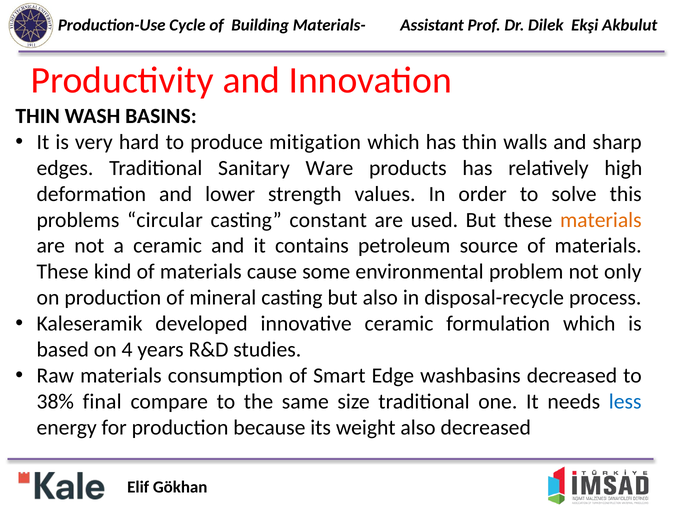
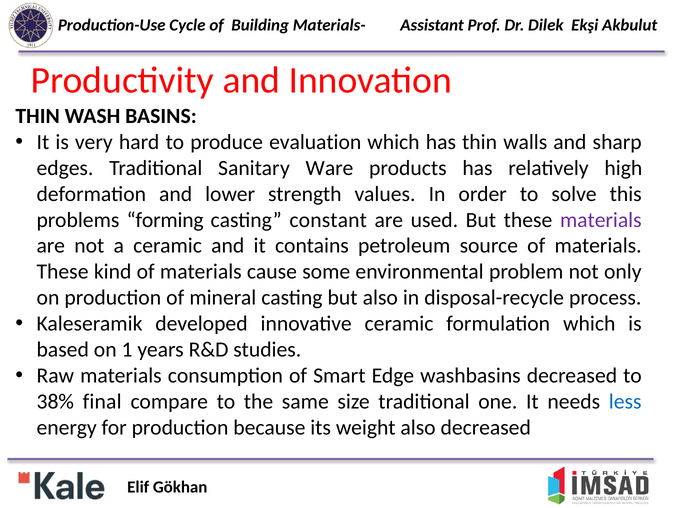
mitigation: mitigation -> evaluation
circular: circular -> forming
materials at (601, 220) colour: orange -> purple
4: 4 -> 1
